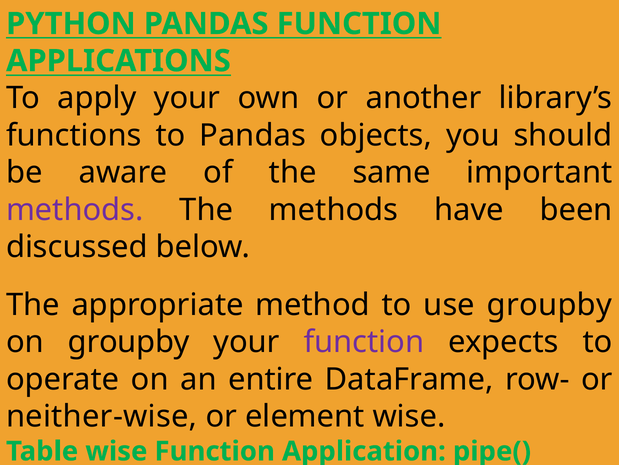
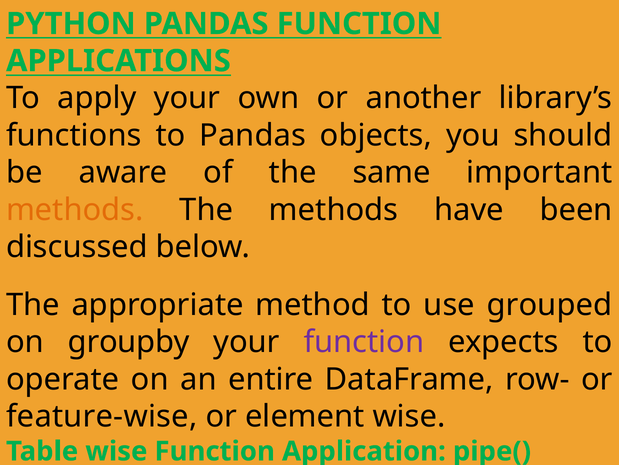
methods at (75, 209) colour: purple -> orange
use groupby: groupby -> grouped
neither-wise: neither-wise -> feature-wise
